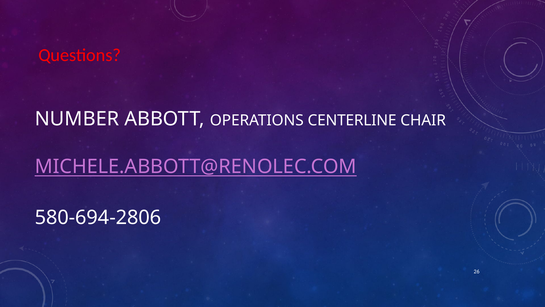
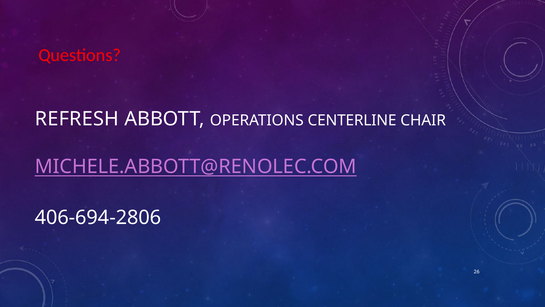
NUMBER: NUMBER -> REFRESH
580-694-2806: 580-694-2806 -> 406-694-2806
